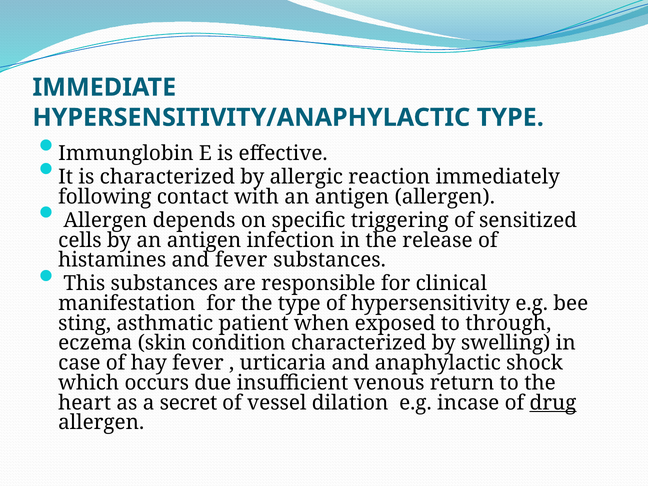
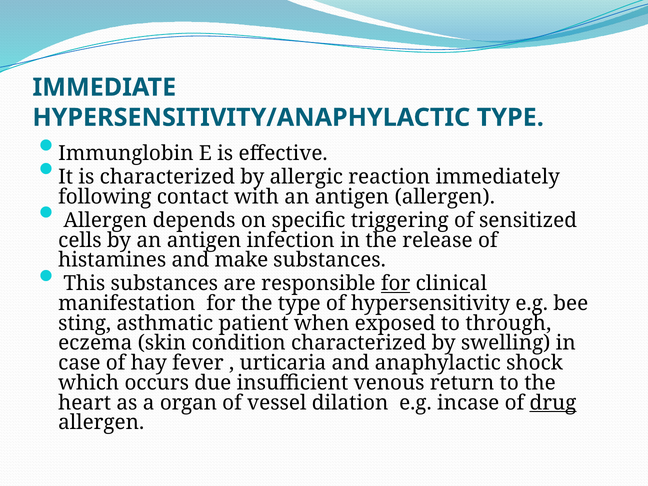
and fever: fever -> make
for at (396, 284) underline: none -> present
secret: secret -> organ
